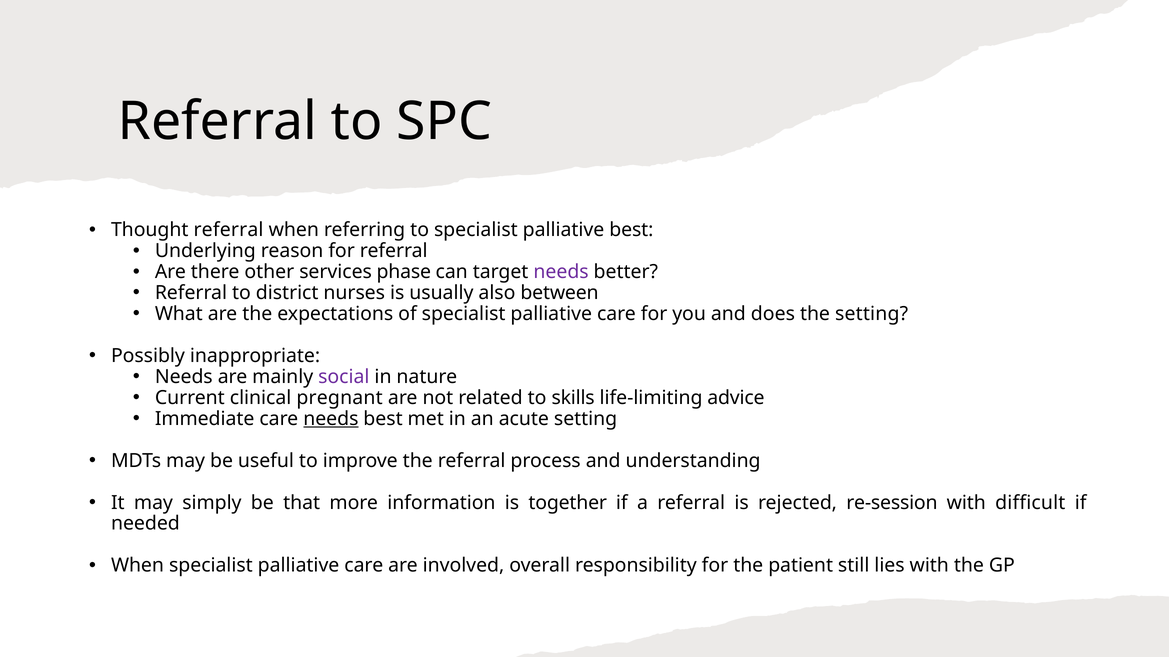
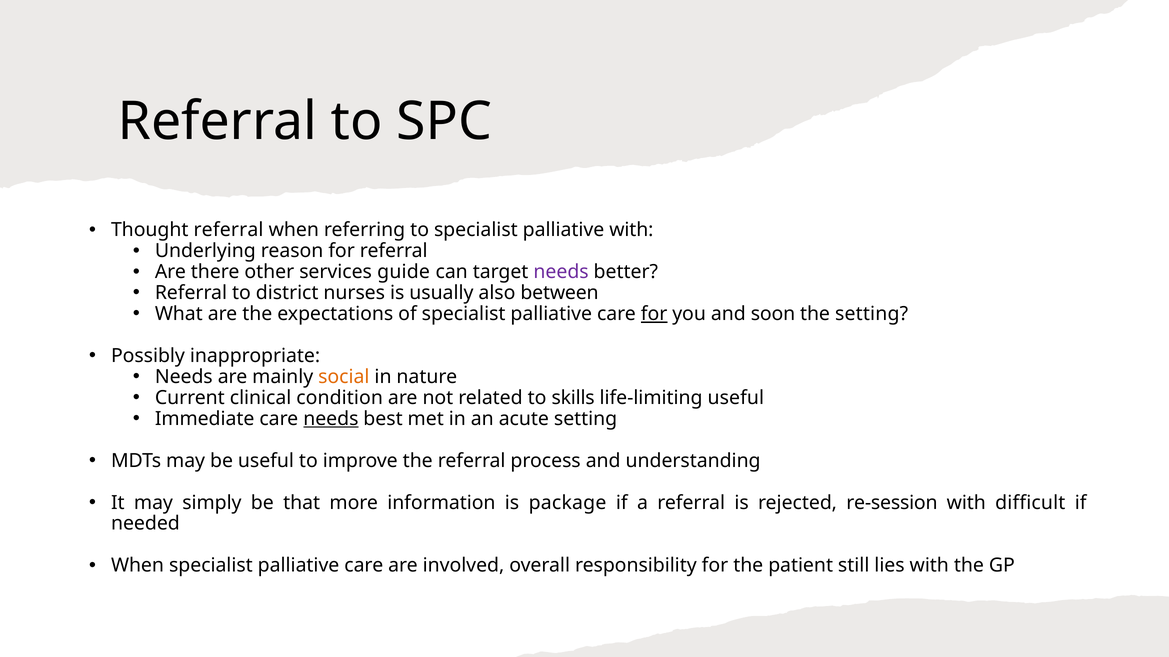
palliative best: best -> with
phase: phase -> guide
for at (654, 314) underline: none -> present
does: does -> soon
social colour: purple -> orange
pregnant: pregnant -> condition
life-limiting advice: advice -> useful
together: together -> package
